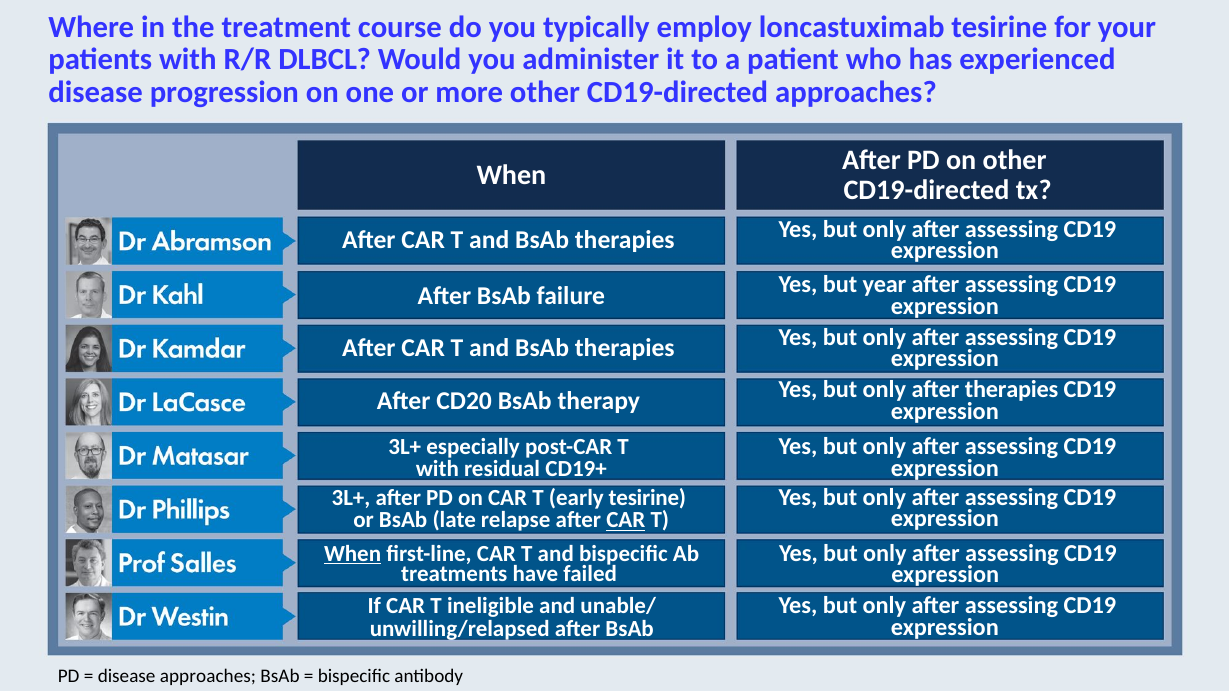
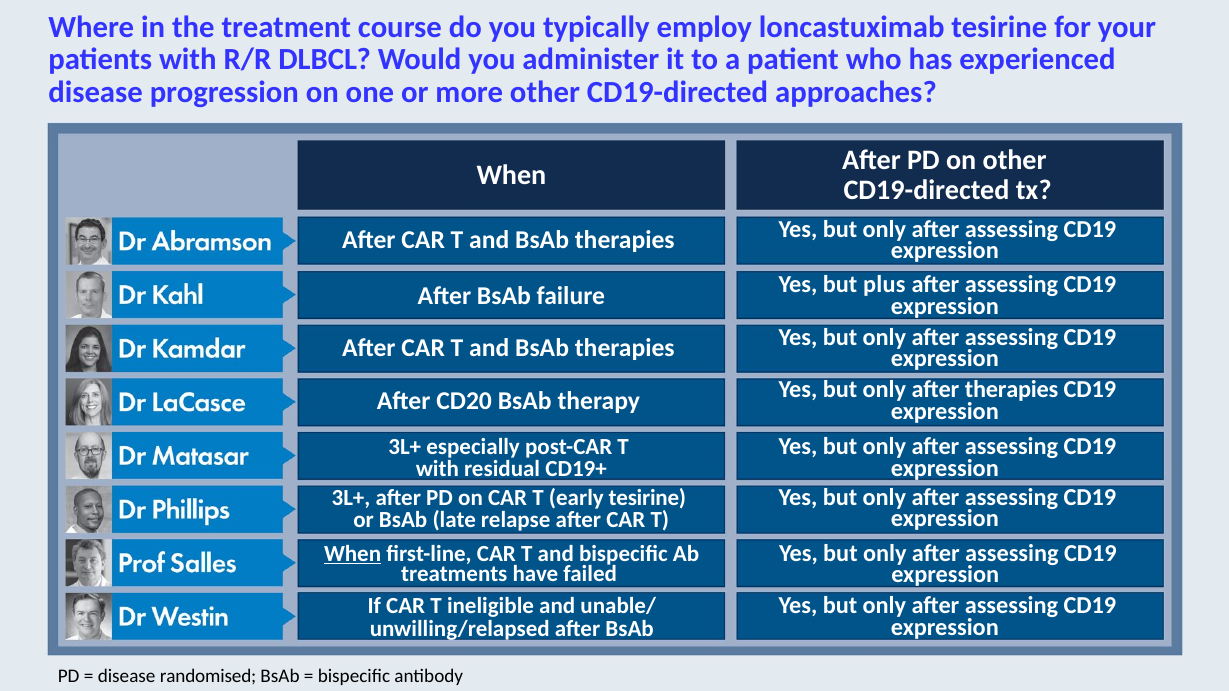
year: year -> plus
CAR at (626, 521) underline: present -> none
disease approaches: approaches -> randomised
